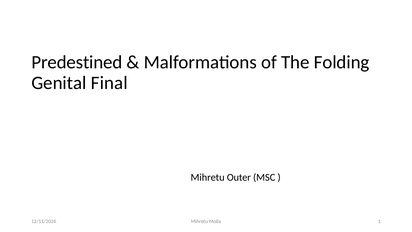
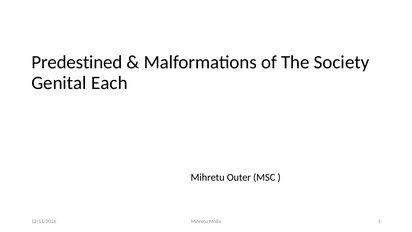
Folding: Folding -> Society
Final: Final -> Each
